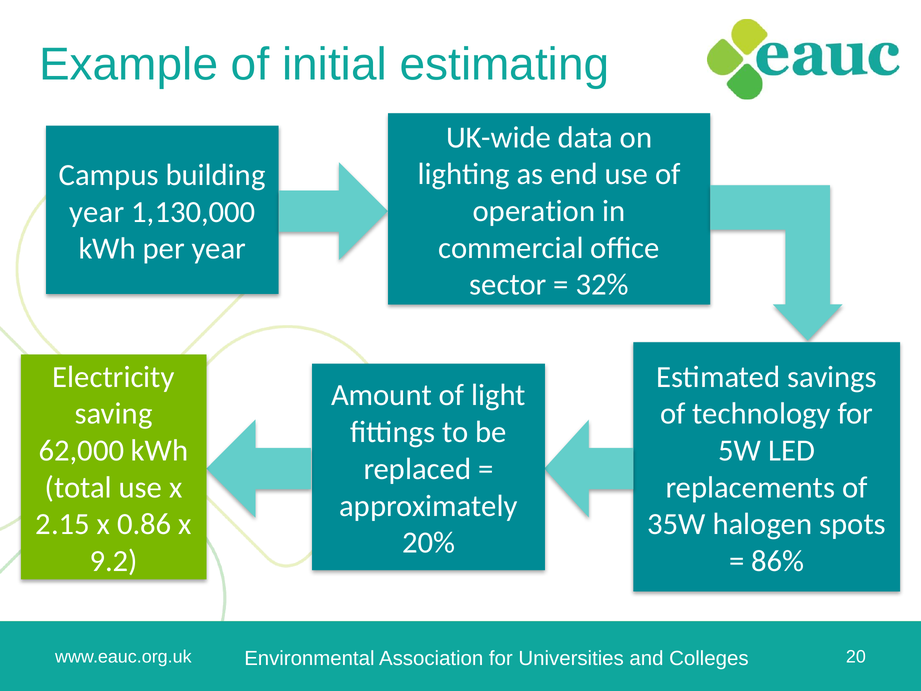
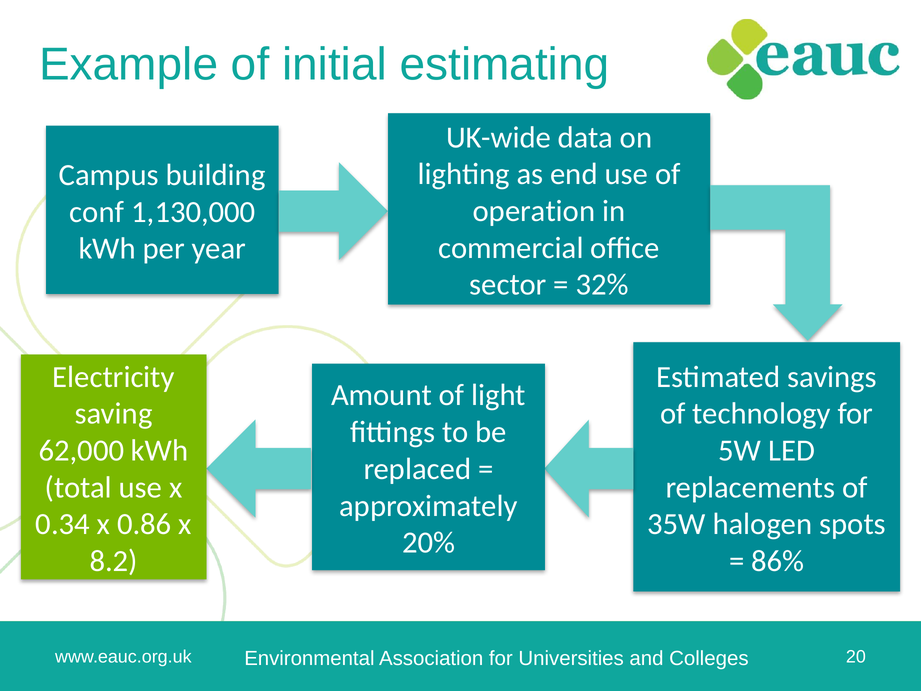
year at (97, 212): year -> conf
2.15: 2.15 -> 0.34
9.2: 9.2 -> 8.2
